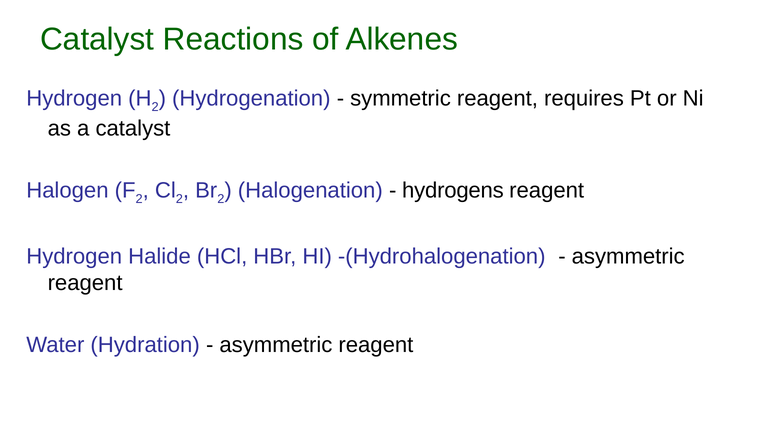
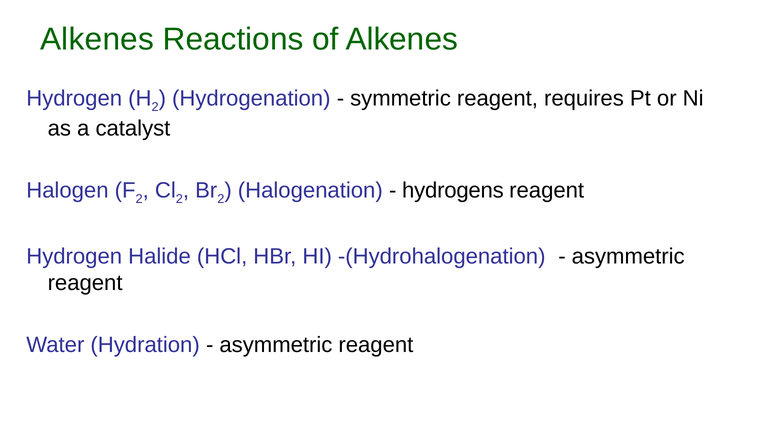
Catalyst at (97, 39): Catalyst -> Alkenes
